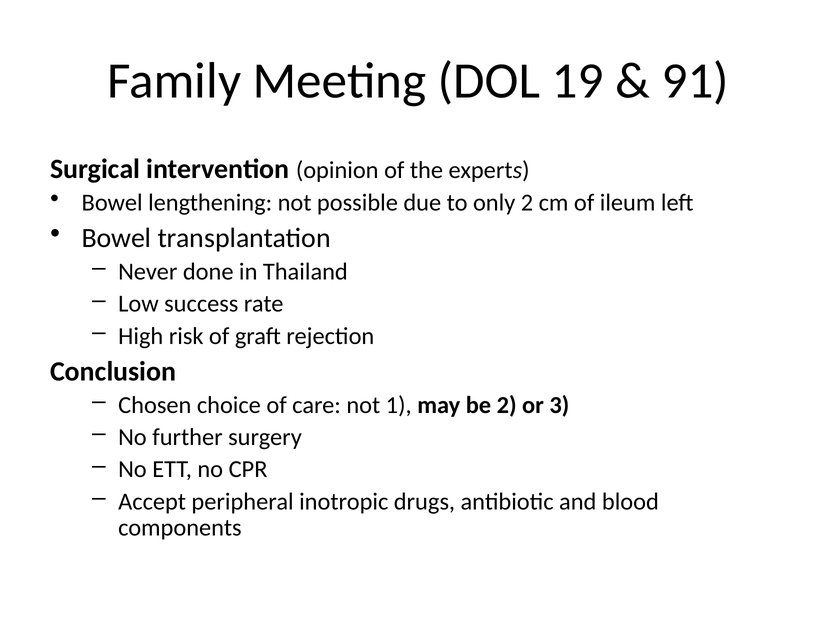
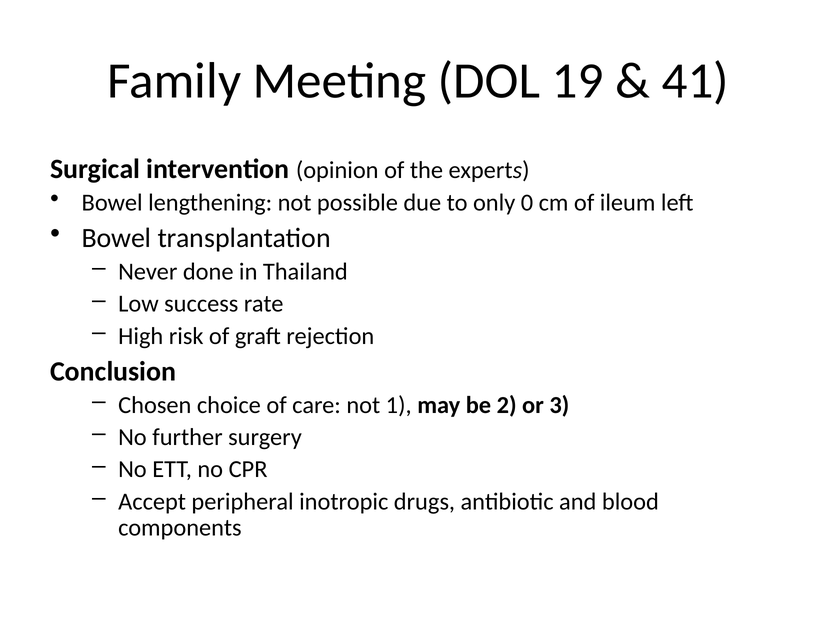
91: 91 -> 41
only 2: 2 -> 0
